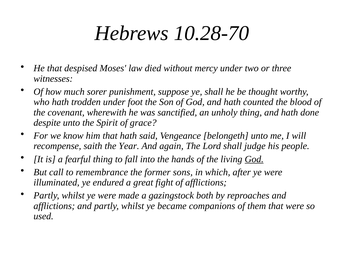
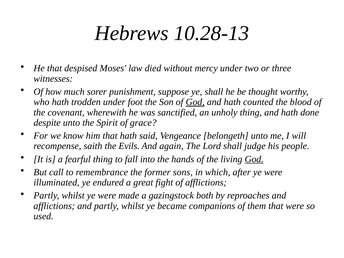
10.28-70: 10.28-70 -> 10.28-13
God at (195, 102) underline: none -> present
Year: Year -> Evils
